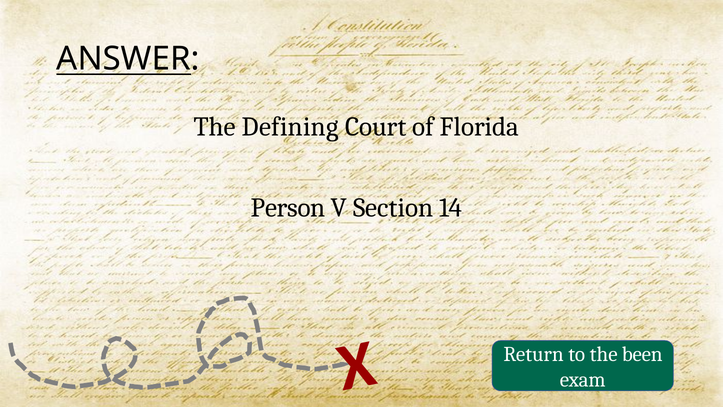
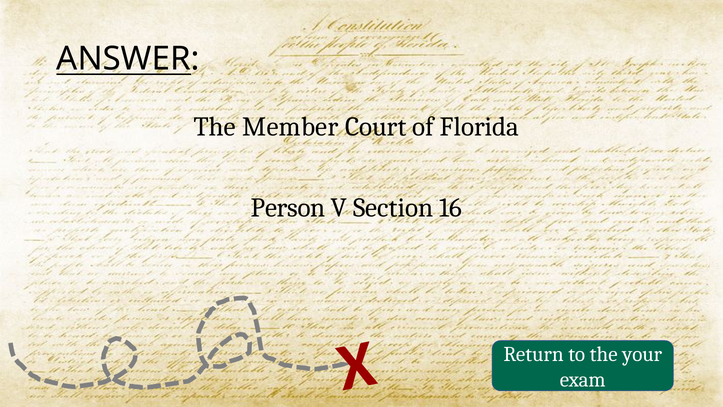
Defining: Defining -> Member
14: 14 -> 16
been: been -> your
